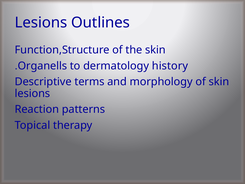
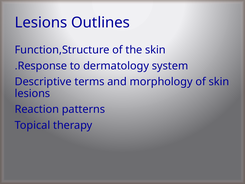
Organells: Organells -> Response
history: history -> system
